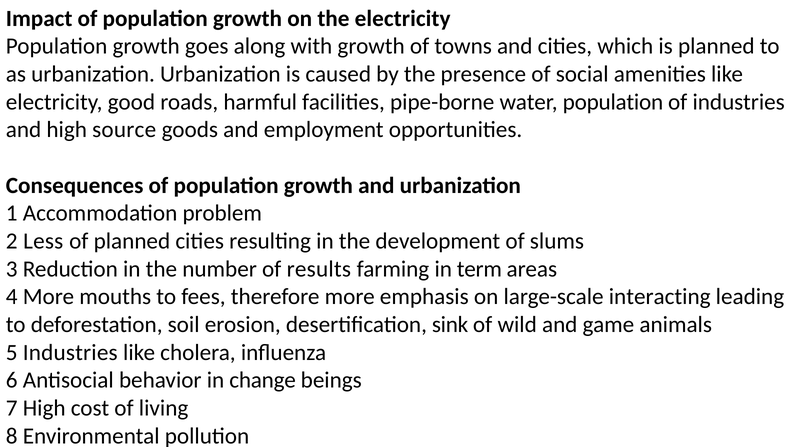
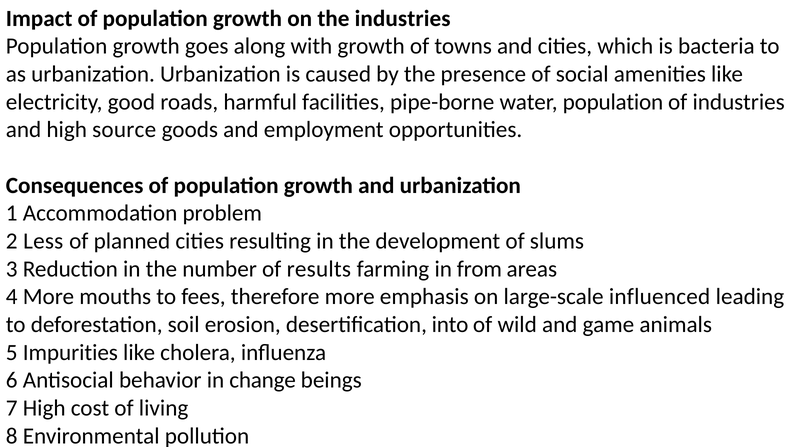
the electricity: electricity -> industries
is planned: planned -> bacteria
term: term -> from
interacting: interacting -> influenced
sink: sink -> into
5 Industries: Industries -> Impurities
